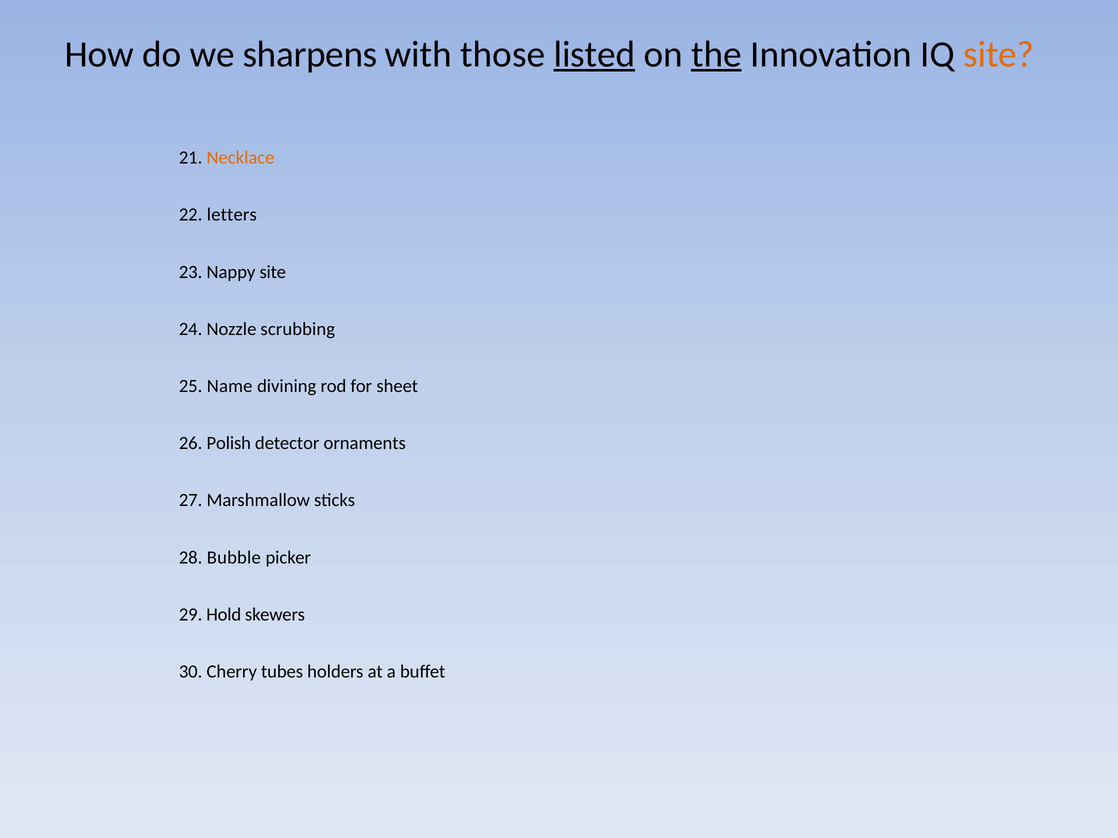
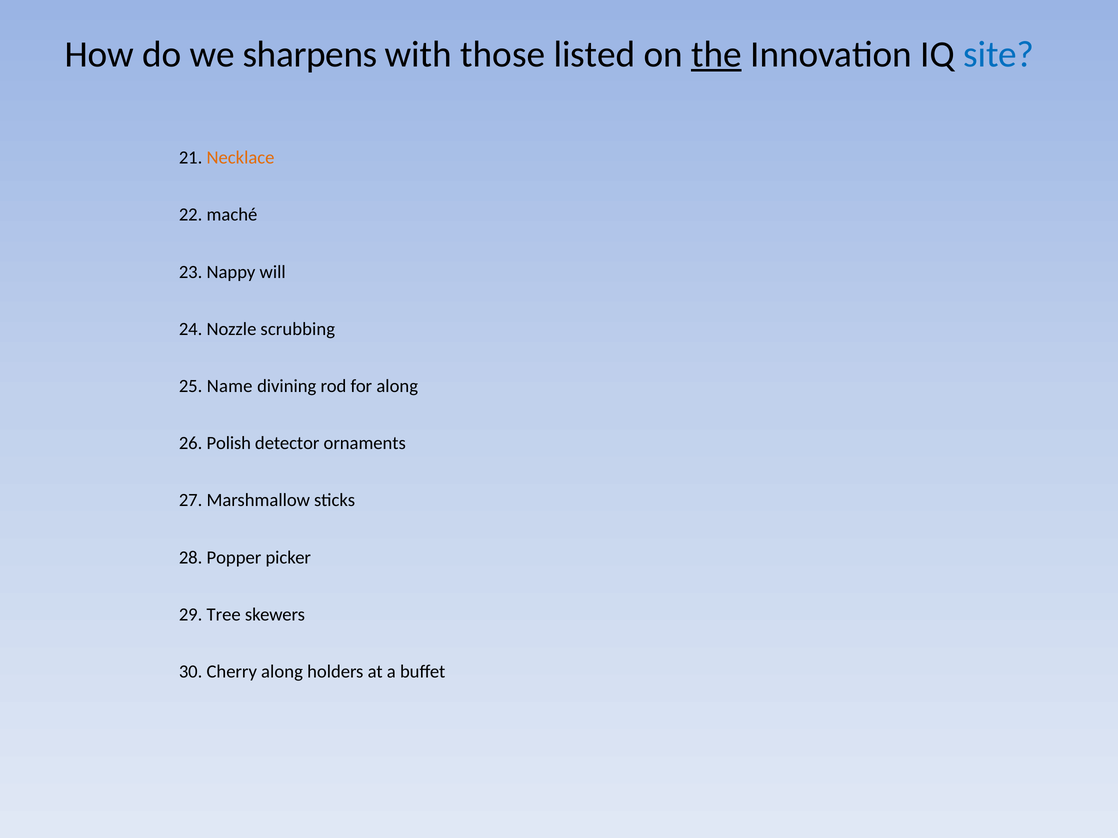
listed underline: present -> none
site at (999, 54) colour: orange -> blue
letters: letters -> maché
Nappy site: site -> will
for sheet: sheet -> along
Bubble: Bubble -> Popper
Hold: Hold -> Tree
Cherry tubes: tubes -> along
